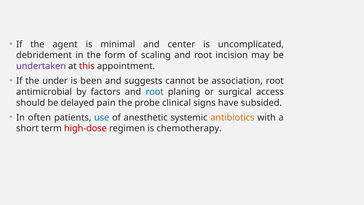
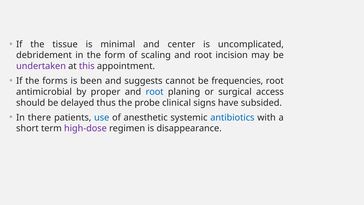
agent: agent -> tissue
this colour: red -> purple
under: under -> forms
association: association -> frequencies
factors: factors -> proper
pain: pain -> thus
often: often -> there
antibiotics colour: orange -> blue
high-dose colour: red -> purple
chemotherapy: chemotherapy -> disappearance
